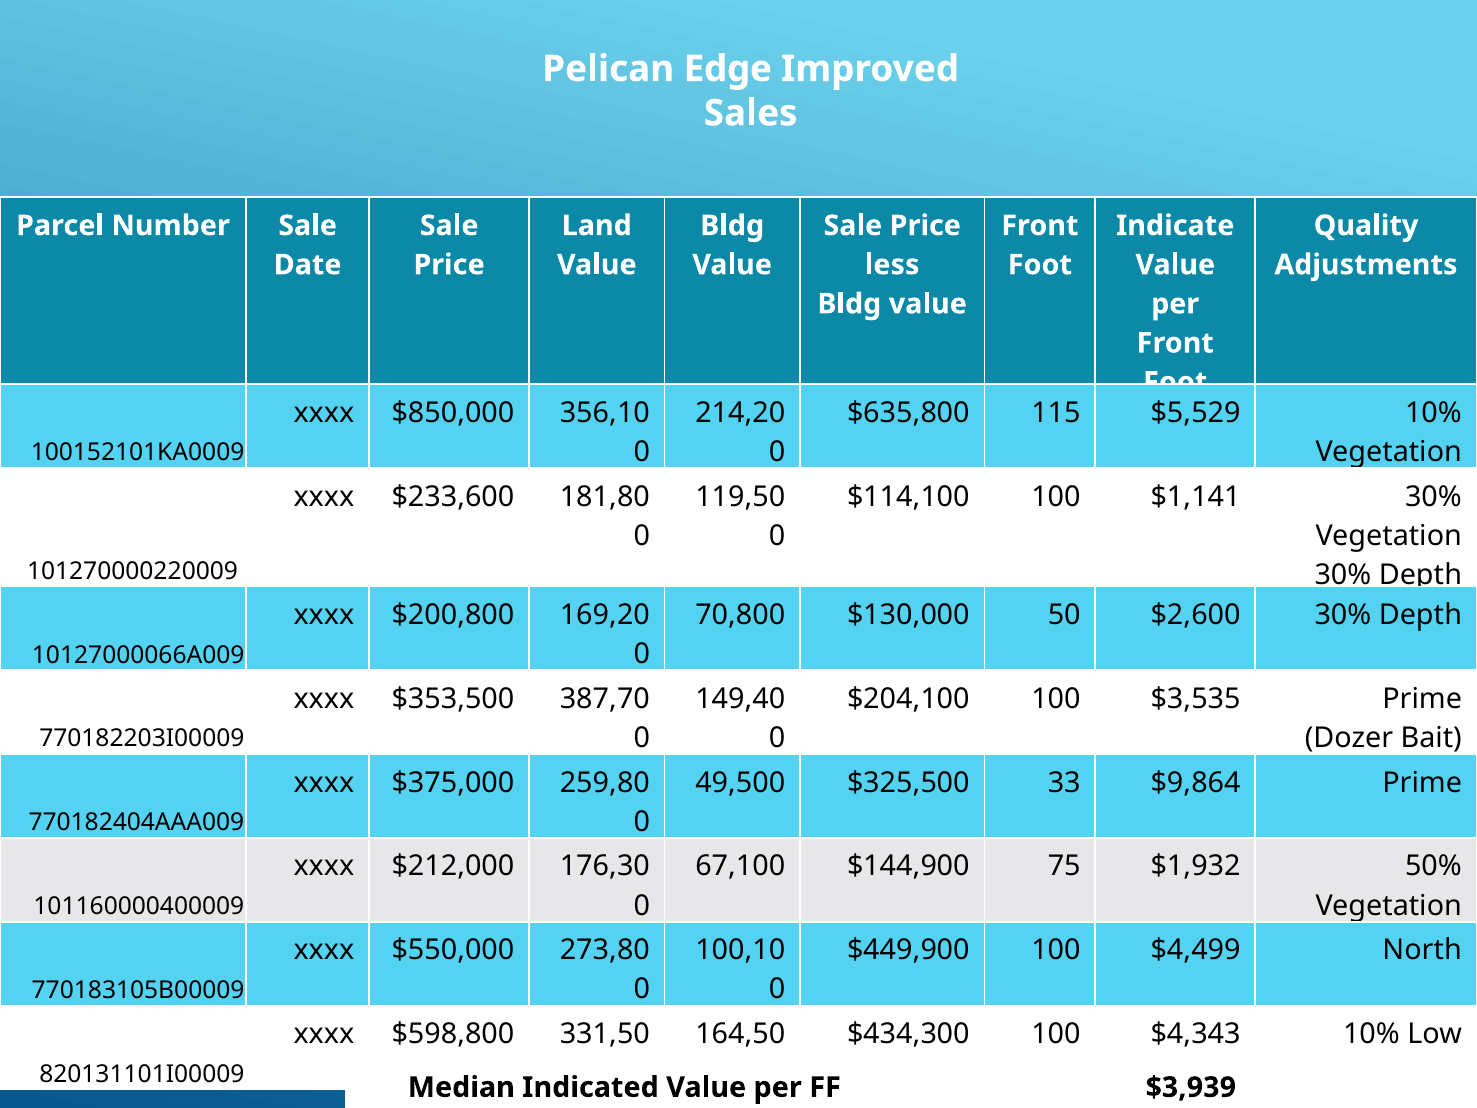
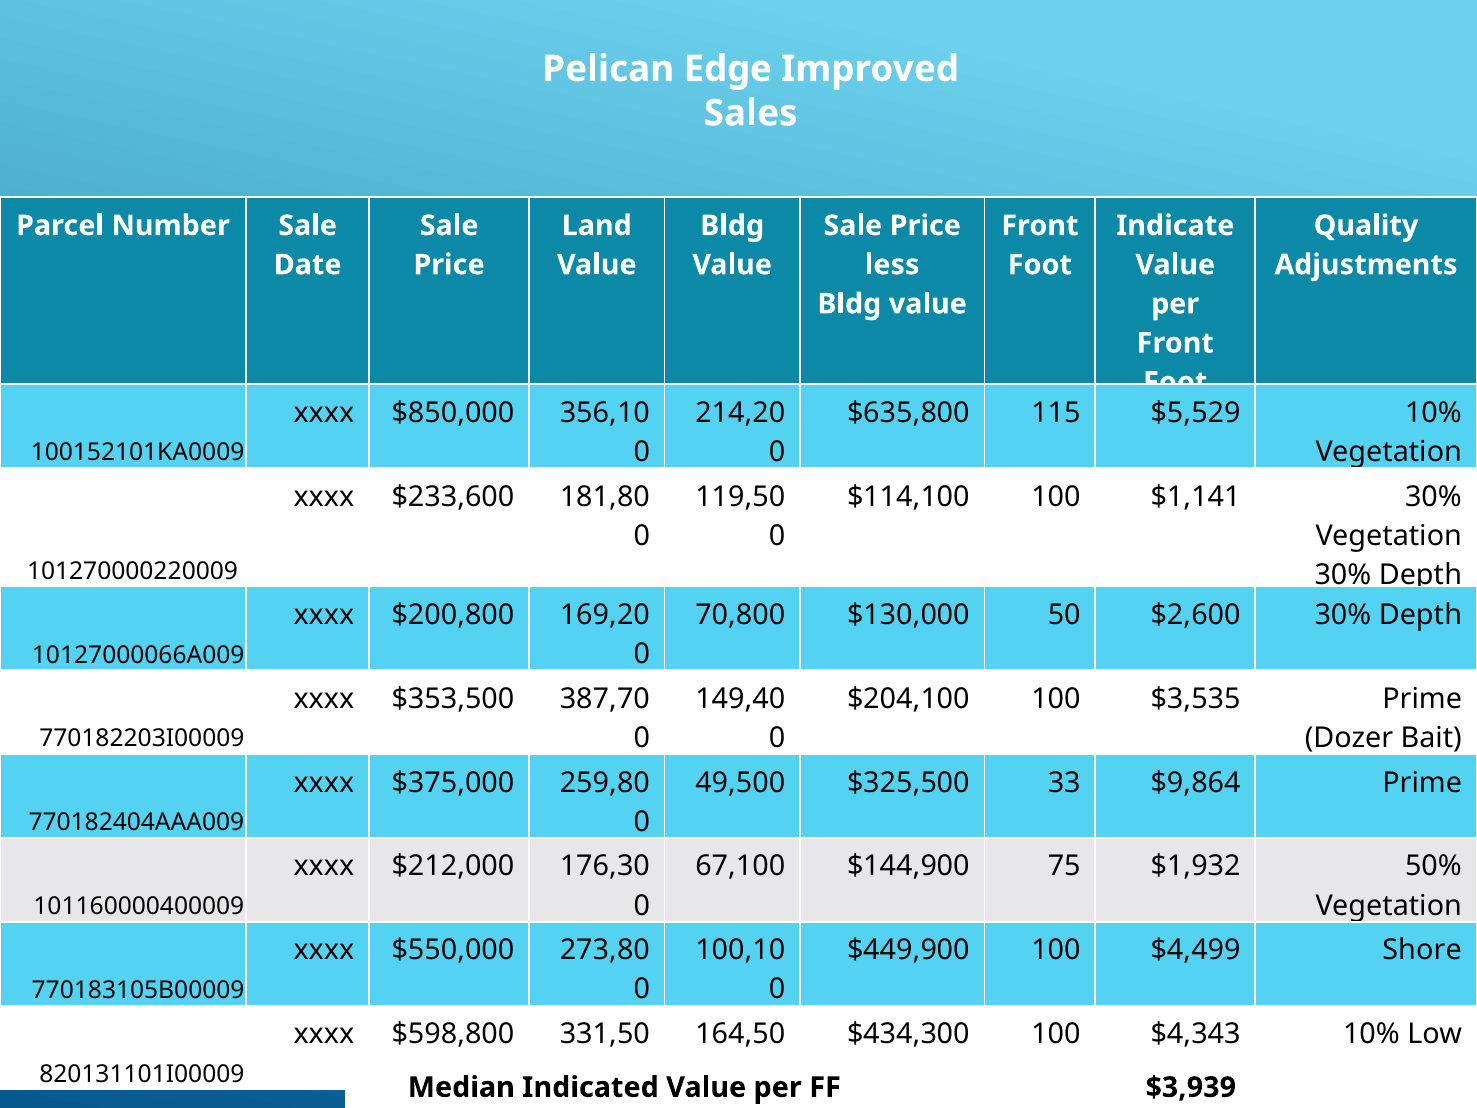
North: North -> Shore
